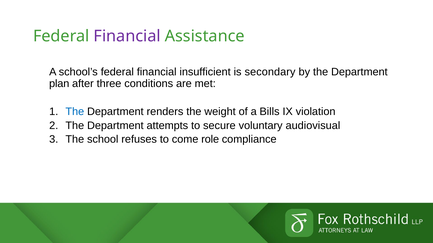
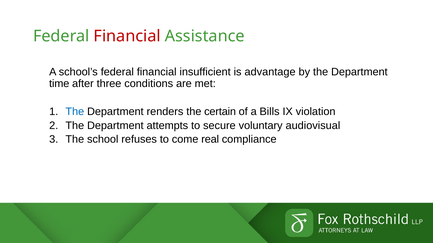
Financial at (127, 36) colour: purple -> red
secondary: secondary -> advantage
plan: plan -> time
weight: weight -> certain
role: role -> real
